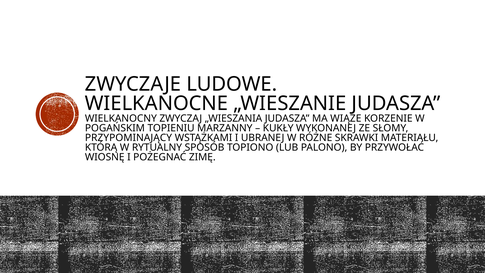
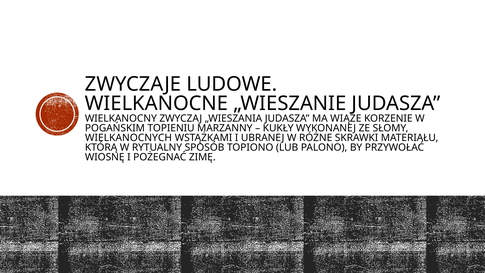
PRZYPOMINAJĄCY: PRZYPOMINAJĄCY -> WIELKANOCNYCH
